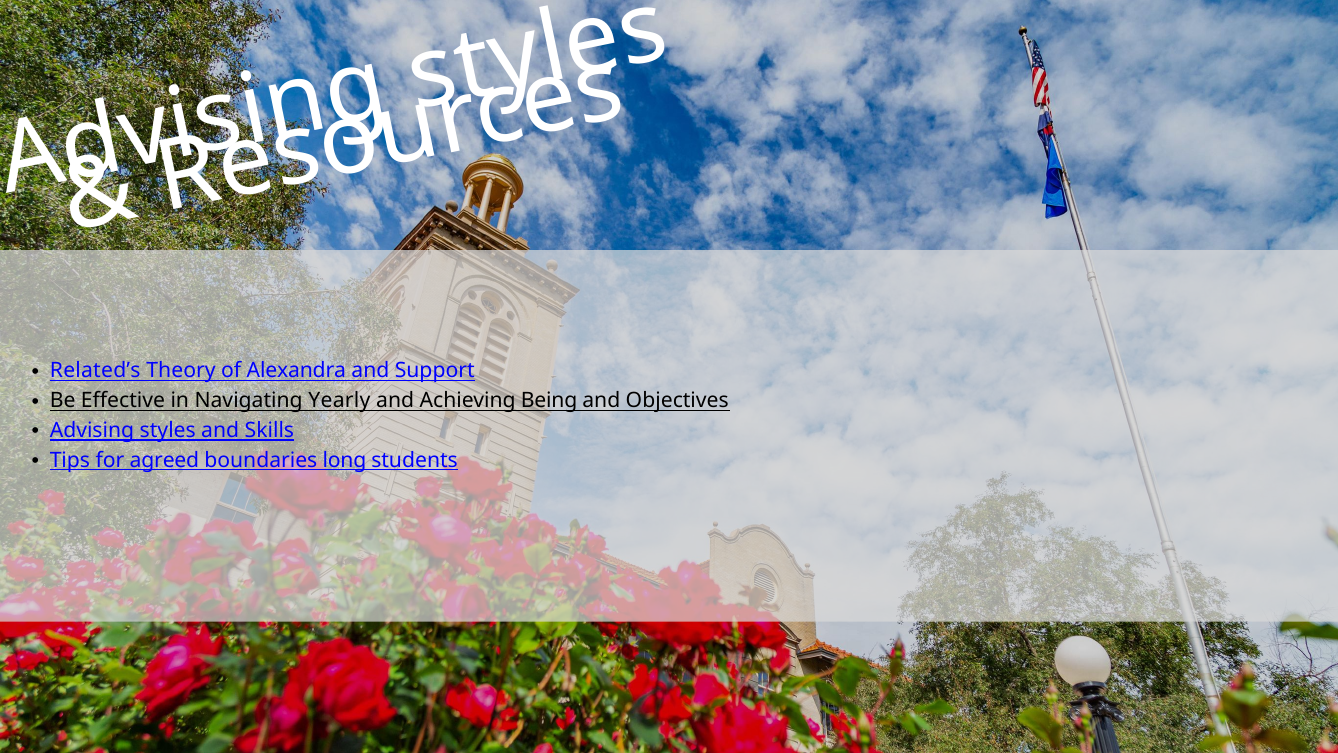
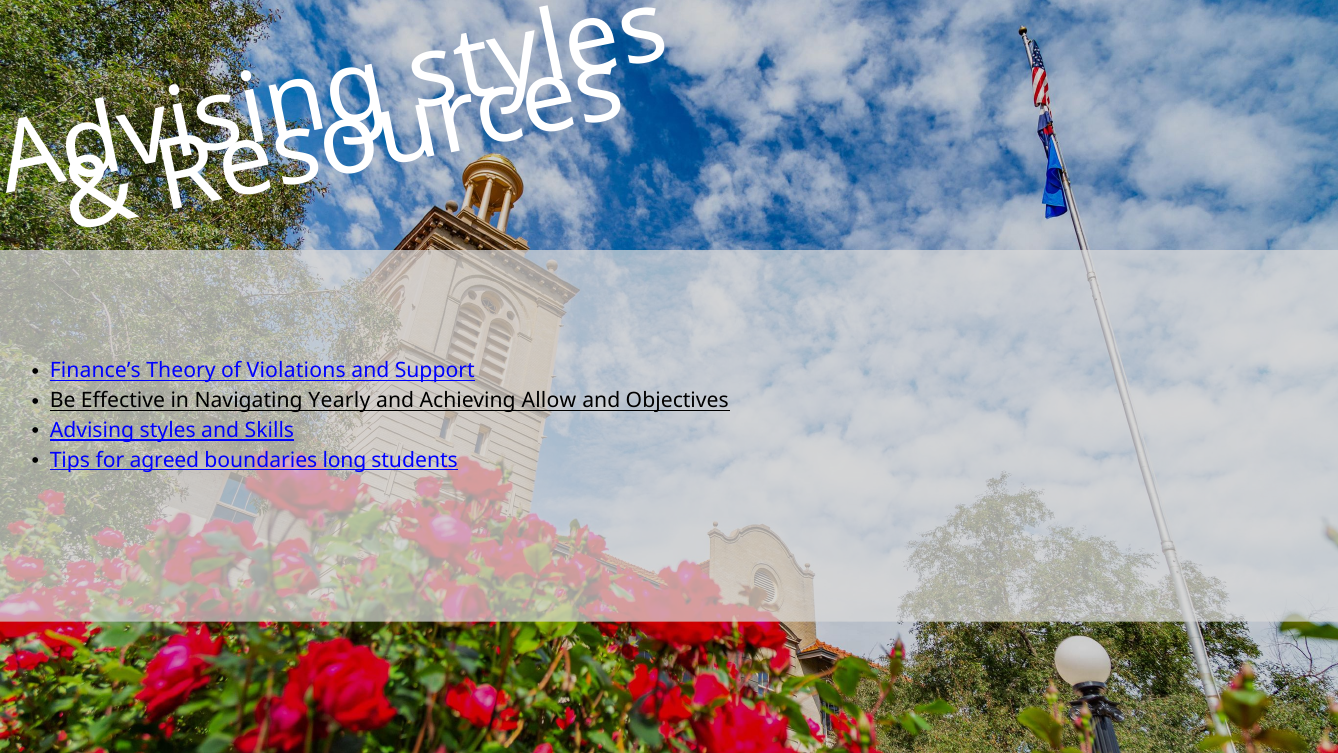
Related’s: Related’s -> Finance’s
Alexandra: Alexandra -> Violations
Being: Being -> Allow
